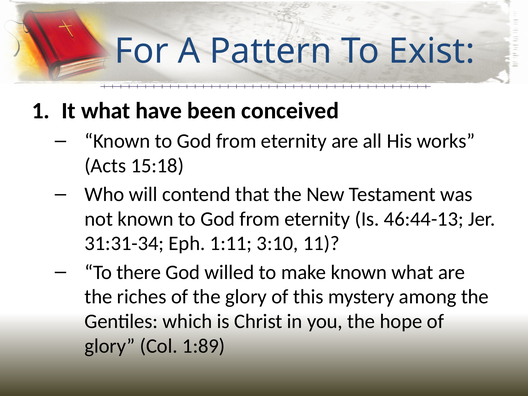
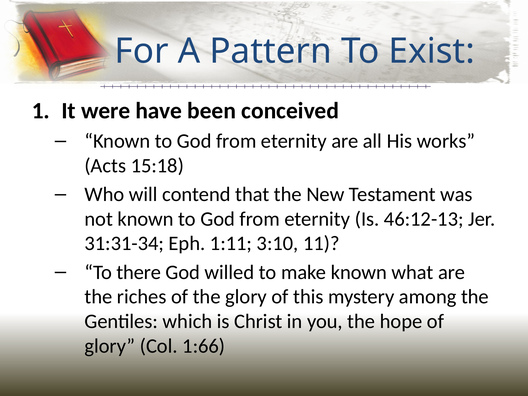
It what: what -> were
46:44-13: 46:44-13 -> 46:12-13
1:89: 1:89 -> 1:66
